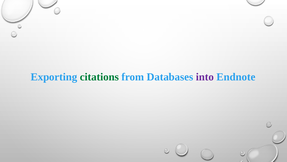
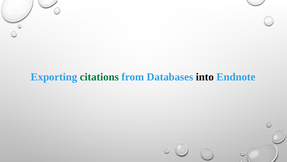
into colour: purple -> black
